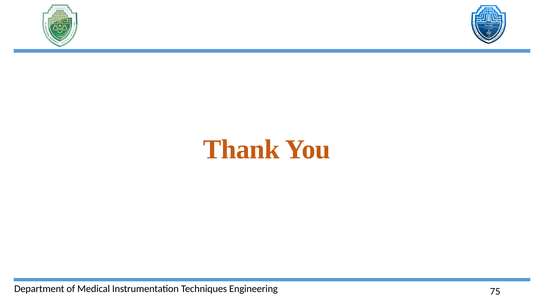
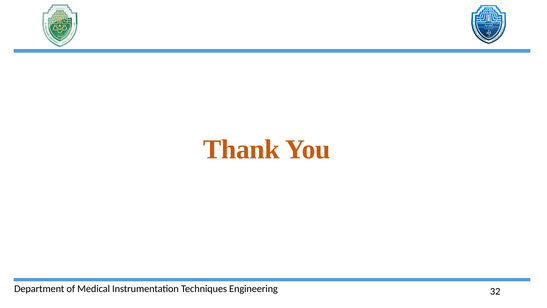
75: 75 -> 32
